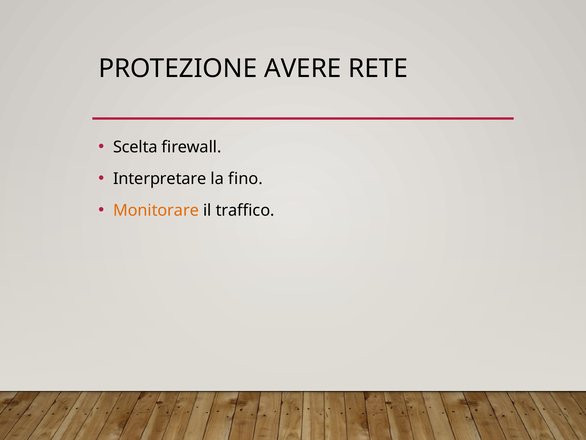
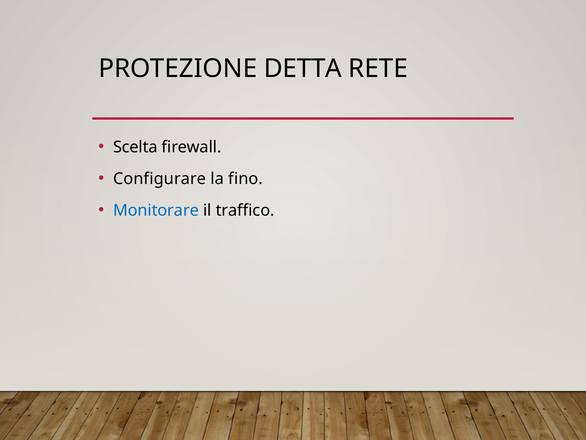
AVERE: AVERE -> DETTA
Interpretare: Interpretare -> Configurare
Monitorare colour: orange -> blue
